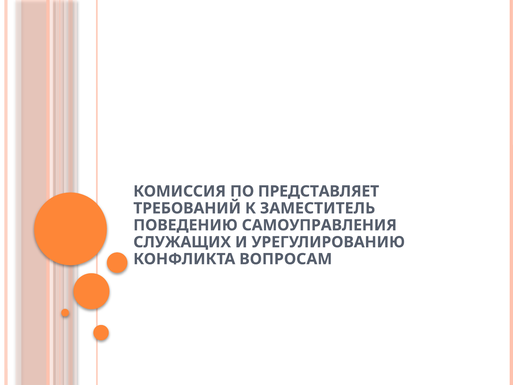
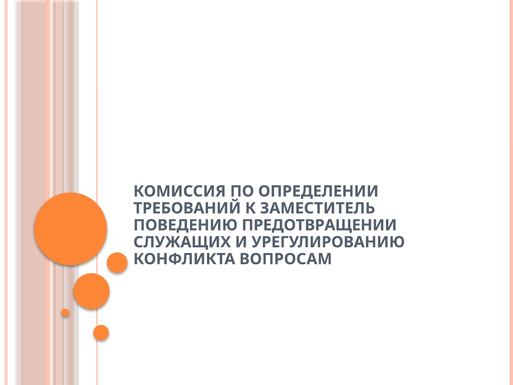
ПРЕДСТАВЛЯЕТ: ПРЕДСТАВЛЯЕТ -> ОПРЕДЕЛЕНИИ
САМОУПРАВЛЕНИЯ: САМОУПРАВЛЕНИЯ -> ПРЕДОТВРАЩЕНИИ
